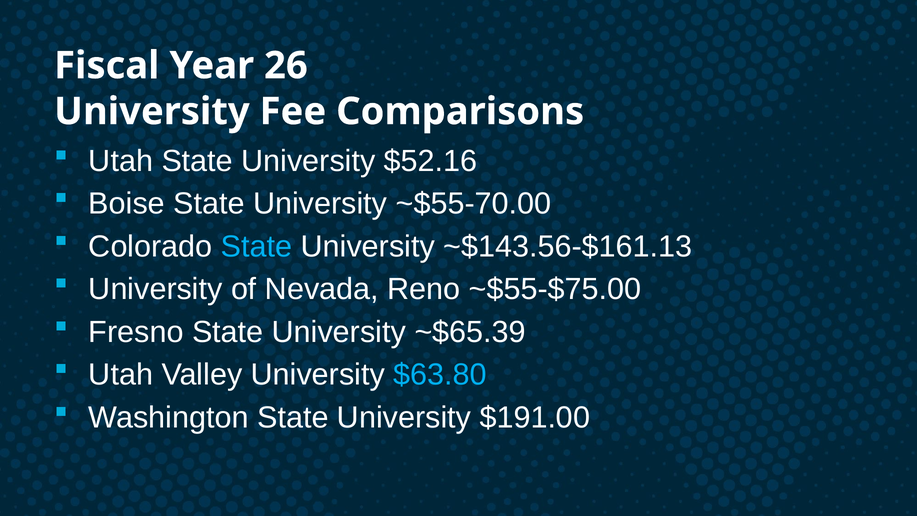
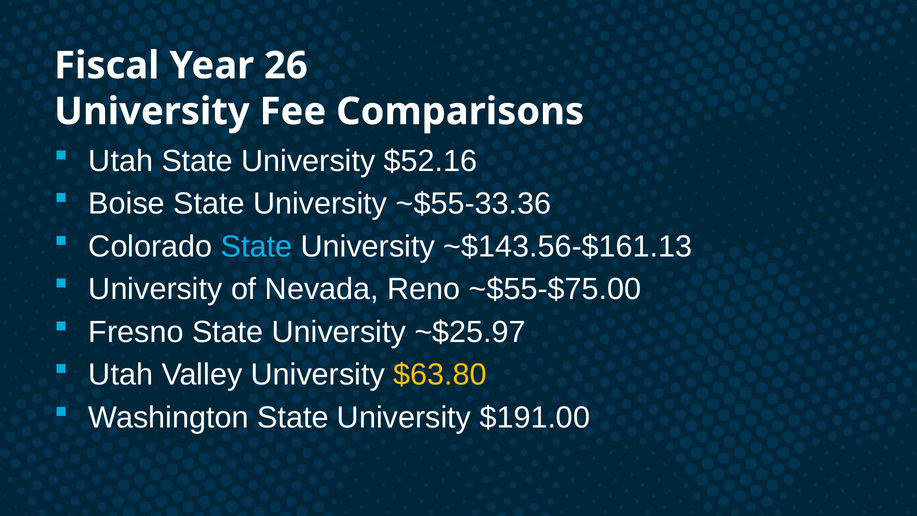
~$55-70.00: ~$55-70.00 -> ~$55-33.36
~$65.39: ~$65.39 -> ~$25.97
$63.80 colour: light blue -> yellow
